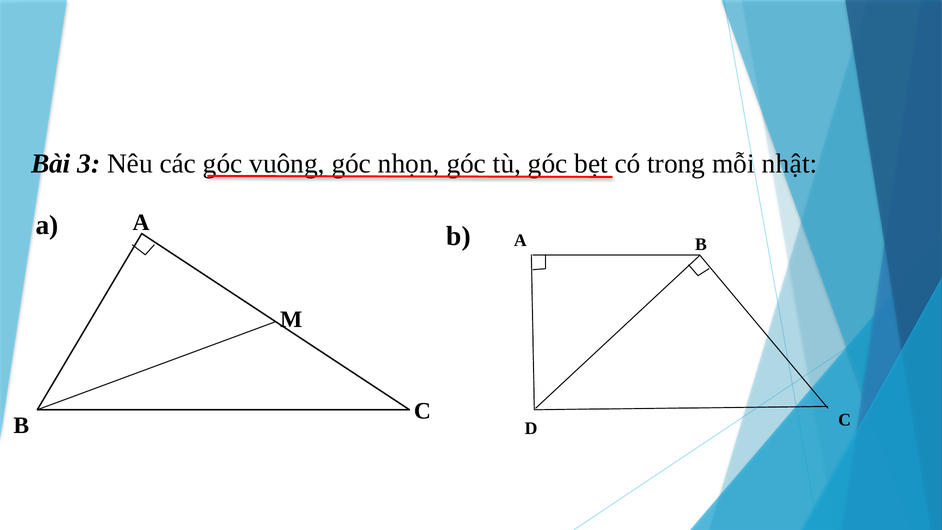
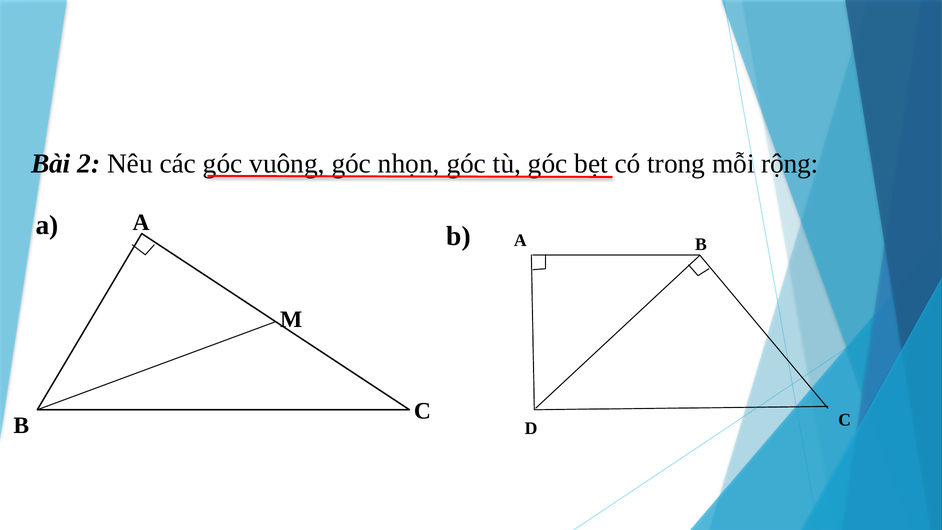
3: 3 -> 2
nhật: nhật -> rộng
